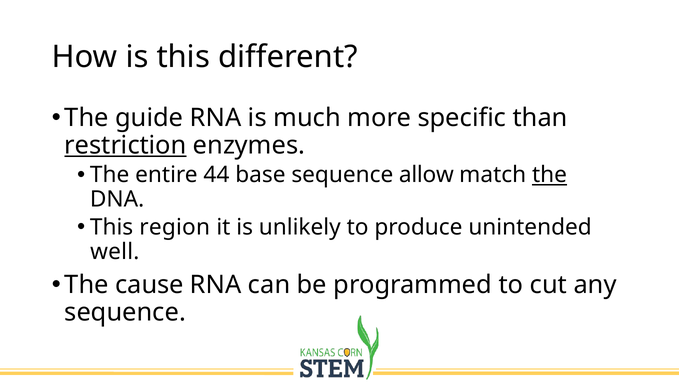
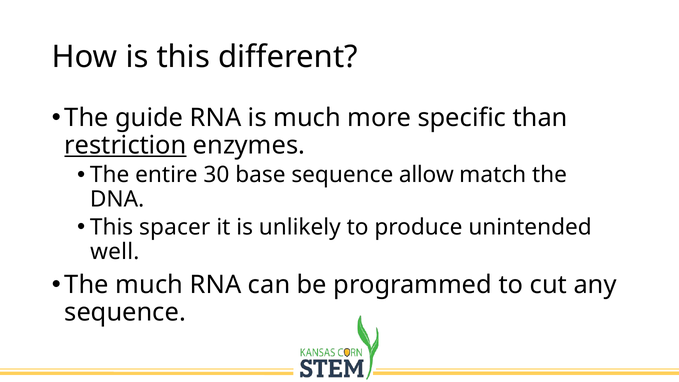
44: 44 -> 30
the at (550, 175) underline: present -> none
region: region -> spacer
The cause: cause -> much
